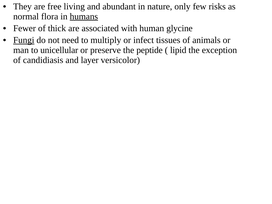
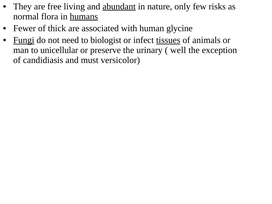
abundant underline: none -> present
multiply: multiply -> biologist
tissues underline: none -> present
peptide: peptide -> urinary
lipid: lipid -> well
layer: layer -> must
